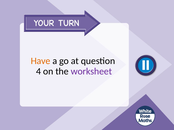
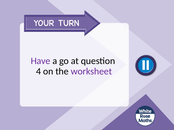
Have colour: orange -> purple
